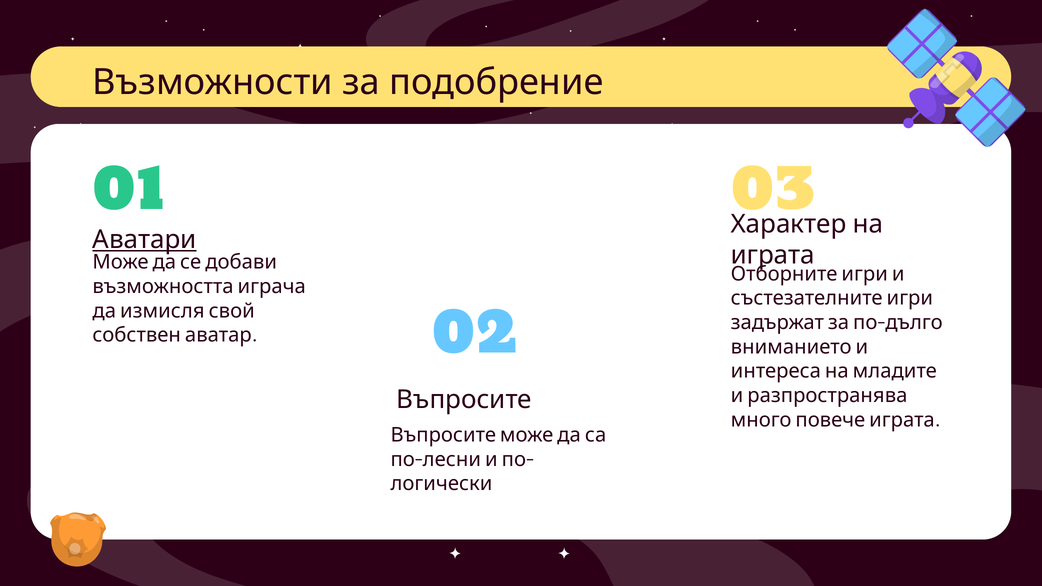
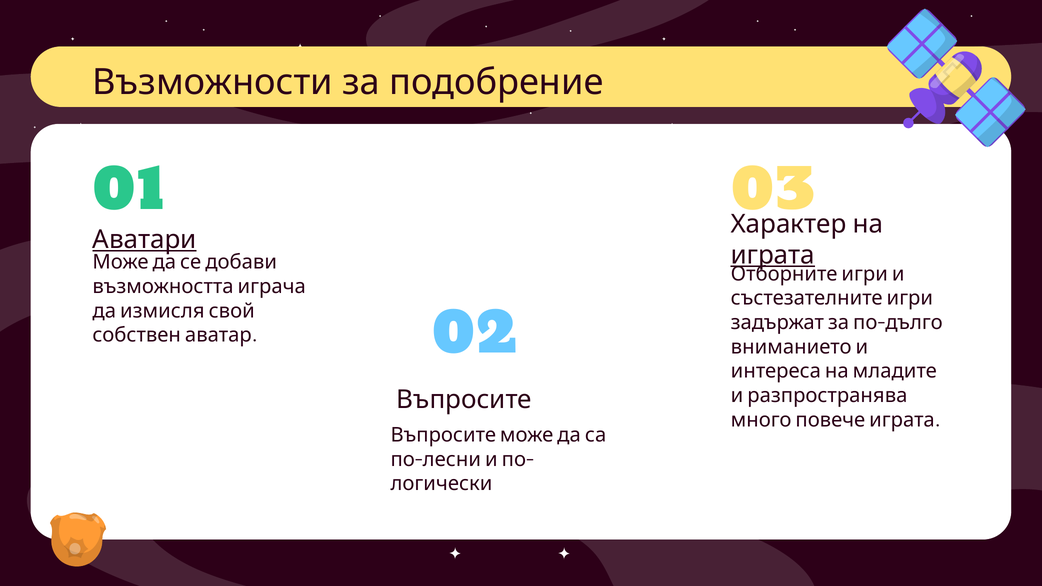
играта underline: none -> present
